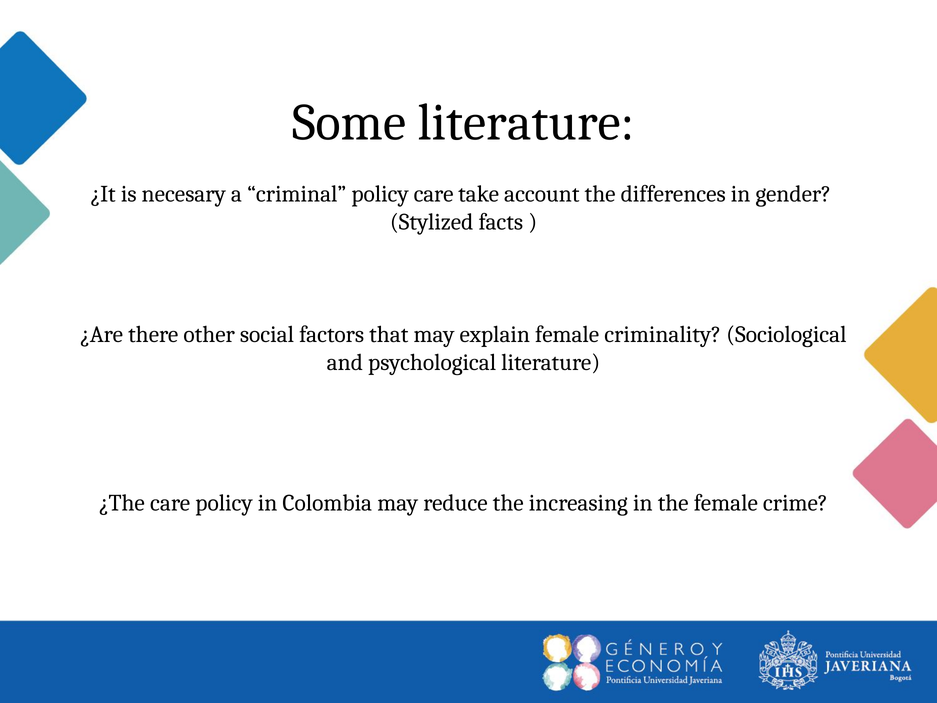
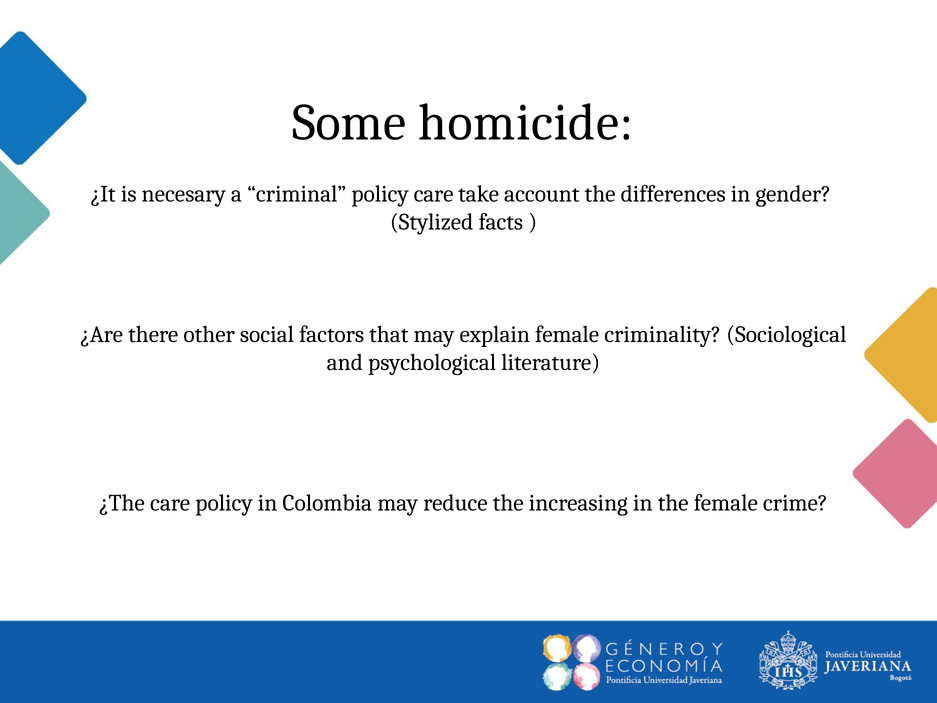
Some literature: literature -> homicide
